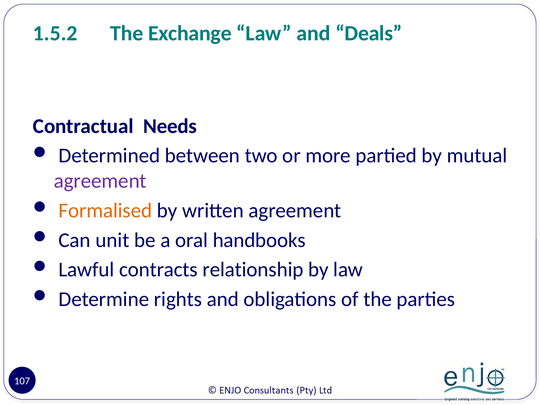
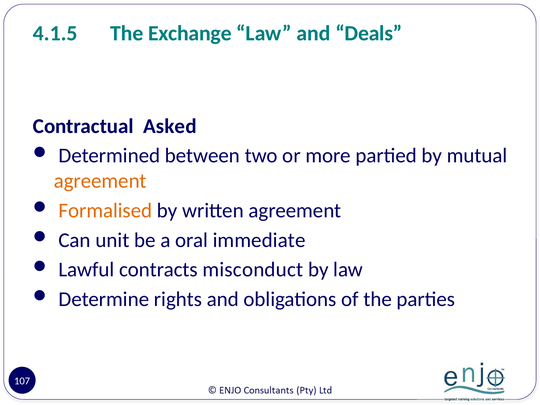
1.5.2: 1.5.2 -> 4.1.5
Needs: Needs -> Asked
agreement at (100, 181) colour: purple -> orange
handbooks: handbooks -> immediate
relationship: relationship -> misconduct
